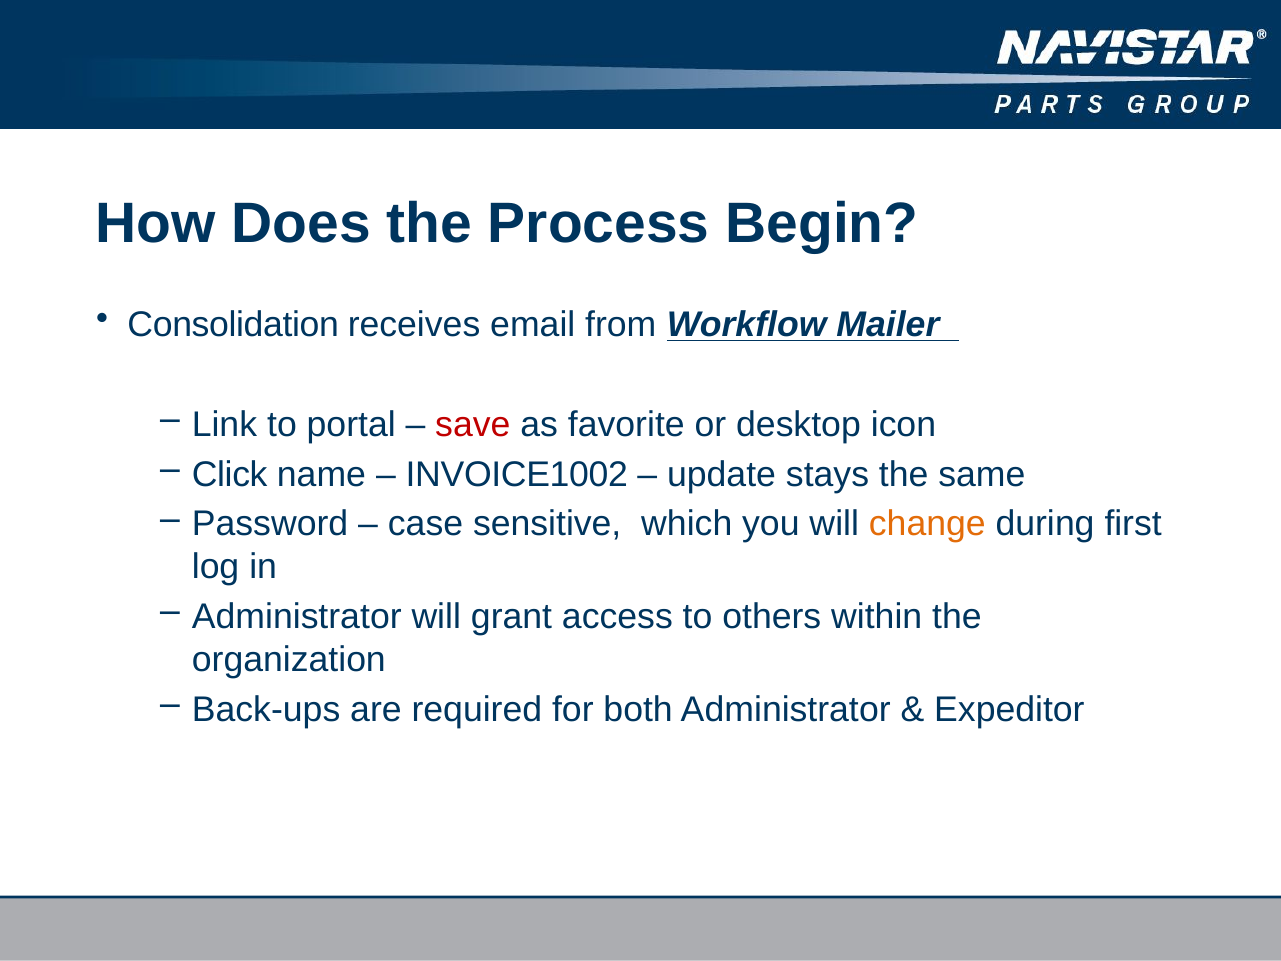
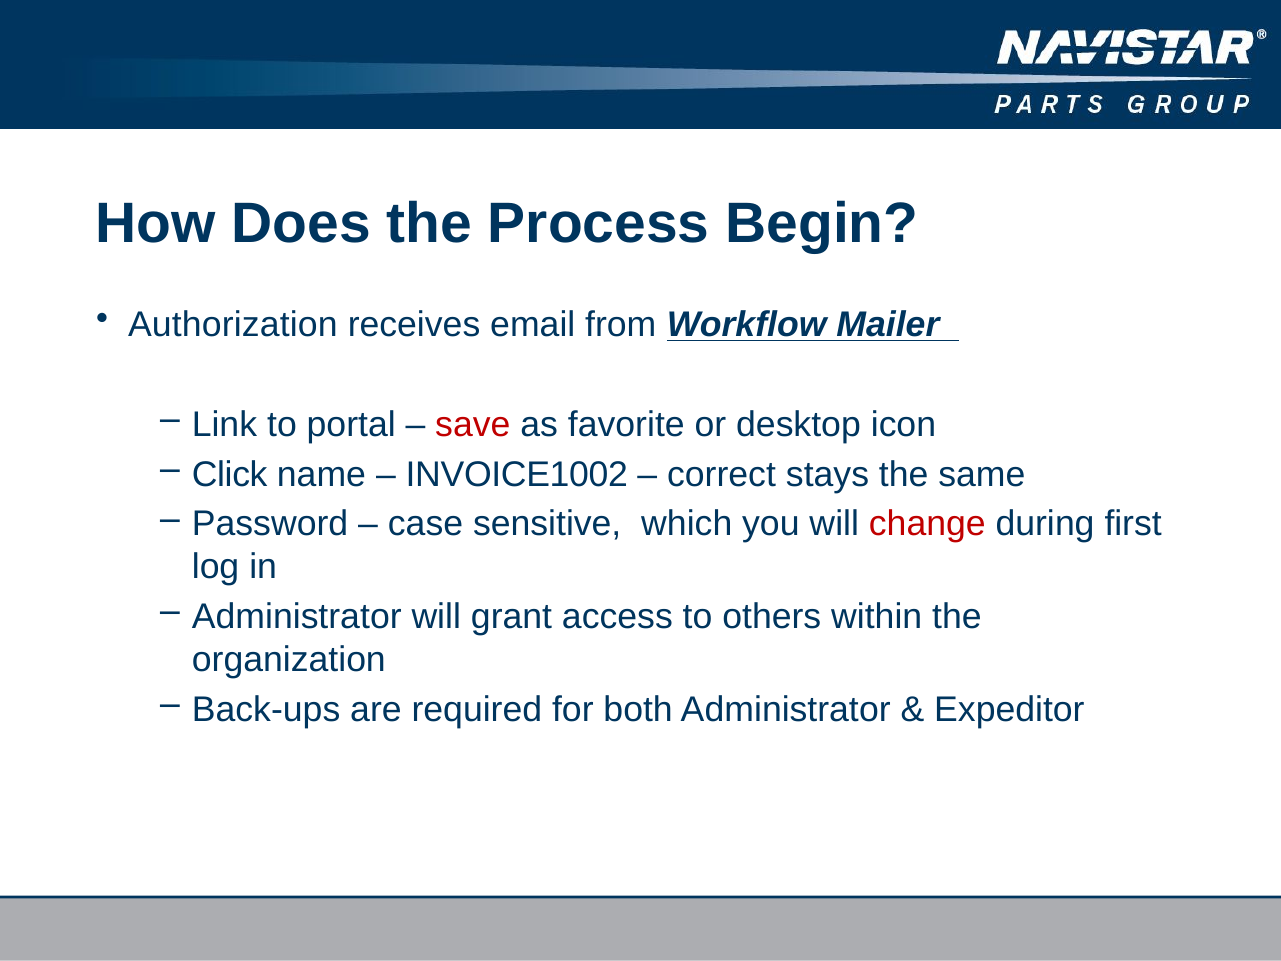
Consolidation: Consolidation -> Authorization
update: update -> correct
change colour: orange -> red
